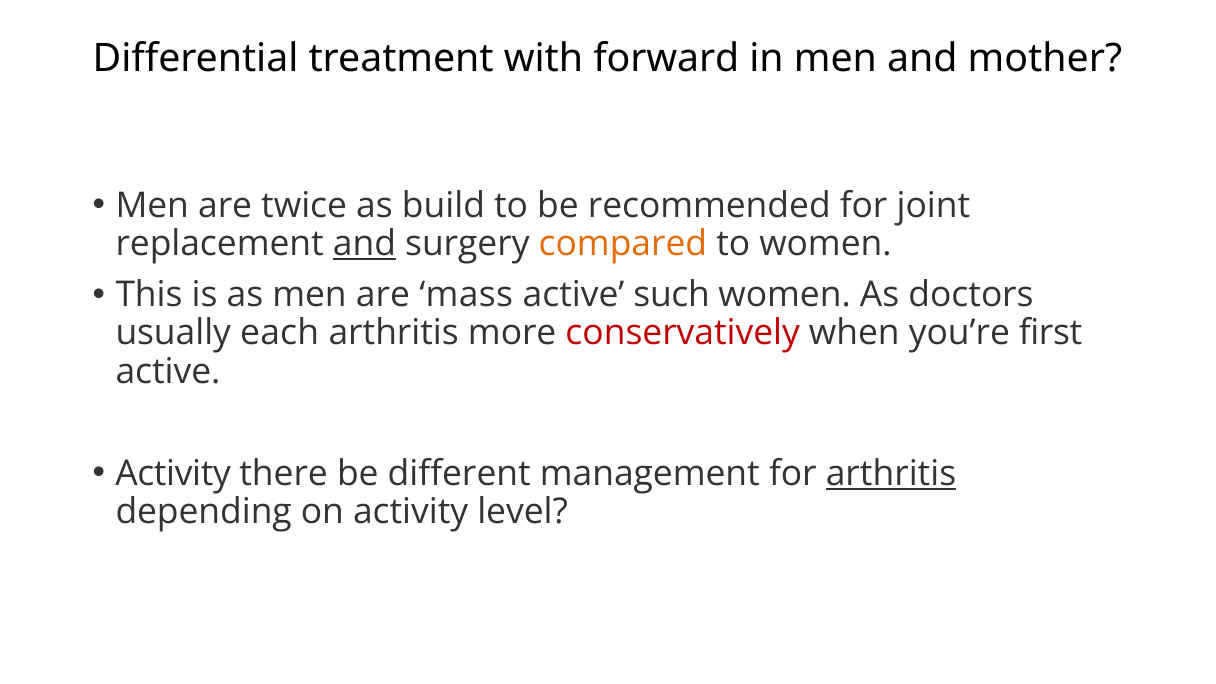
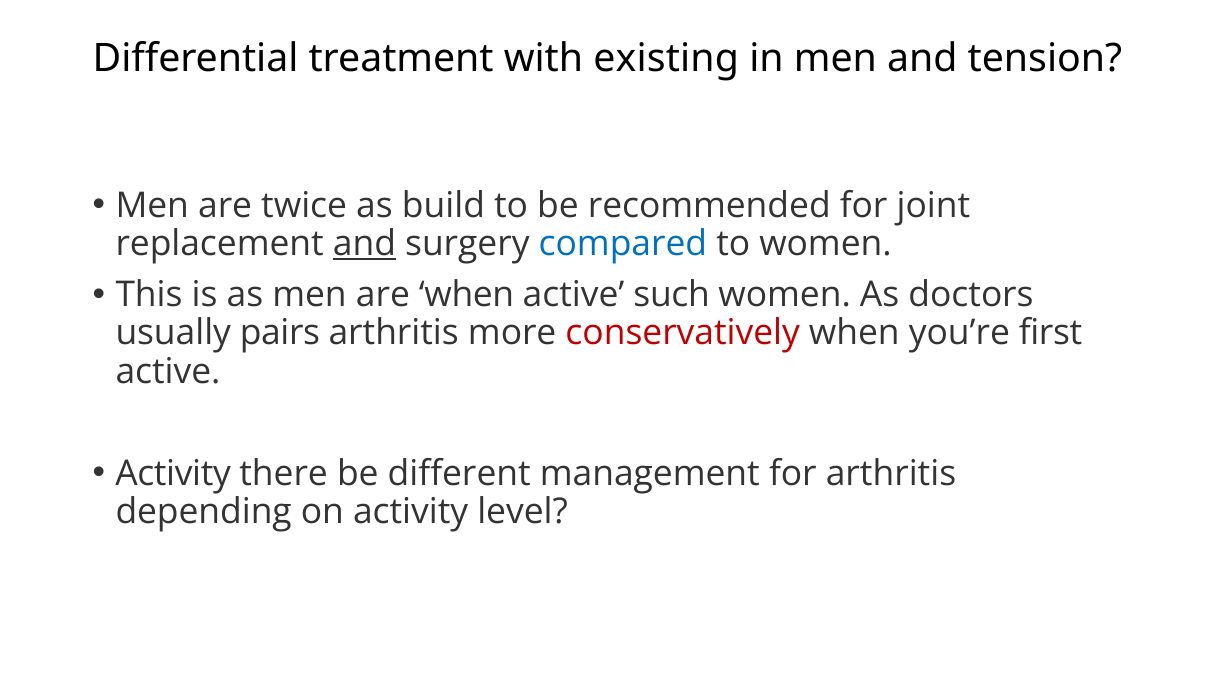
forward: forward -> existing
mother: mother -> tension
compared colour: orange -> blue
are mass: mass -> when
each: each -> pairs
arthritis at (891, 473) underline: present -> none
